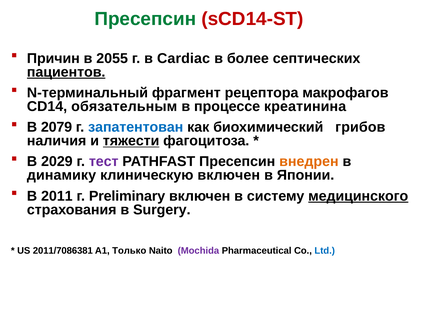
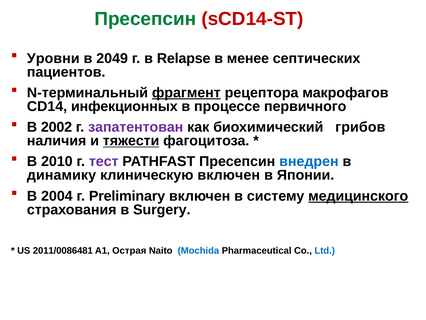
Причин: Причин -> Уровни
2055: 2055 -> 2049
Cardiac: Cardiac -> Relapse
более: более -> менее
пациентов underline: present -> none
фрагмент underline: none -> present
обязательным: обязательным -> инфекционных
креатинина: креатинина -> первичного
2079: 2079 -> 2002
запатентован colour: blue -> purple
2029: 2029 -> 2010
внедрен colour: orange -> blue
2011: 2011 -> 2004
2011/7086381: 2011/7086381 -> 2011/0086481
Только: Только -> Острая
Mochida colour: purple -> blue
